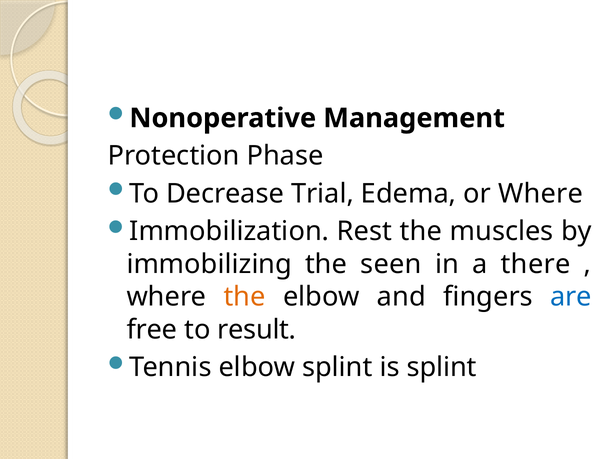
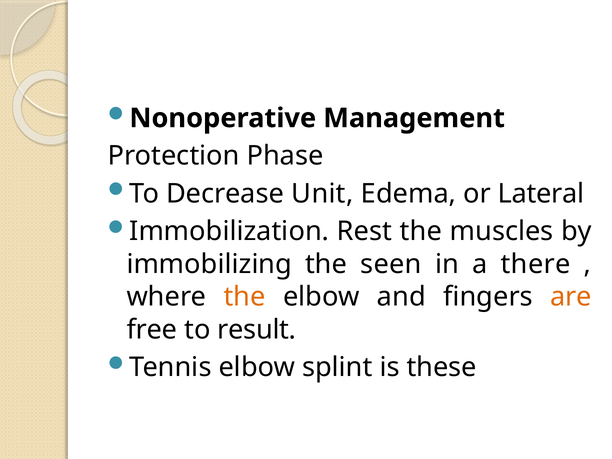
Trial: Trial -> Unit
or Where: Where -> Lateral
are colour: blue -> orange
is splint: splint -> these
